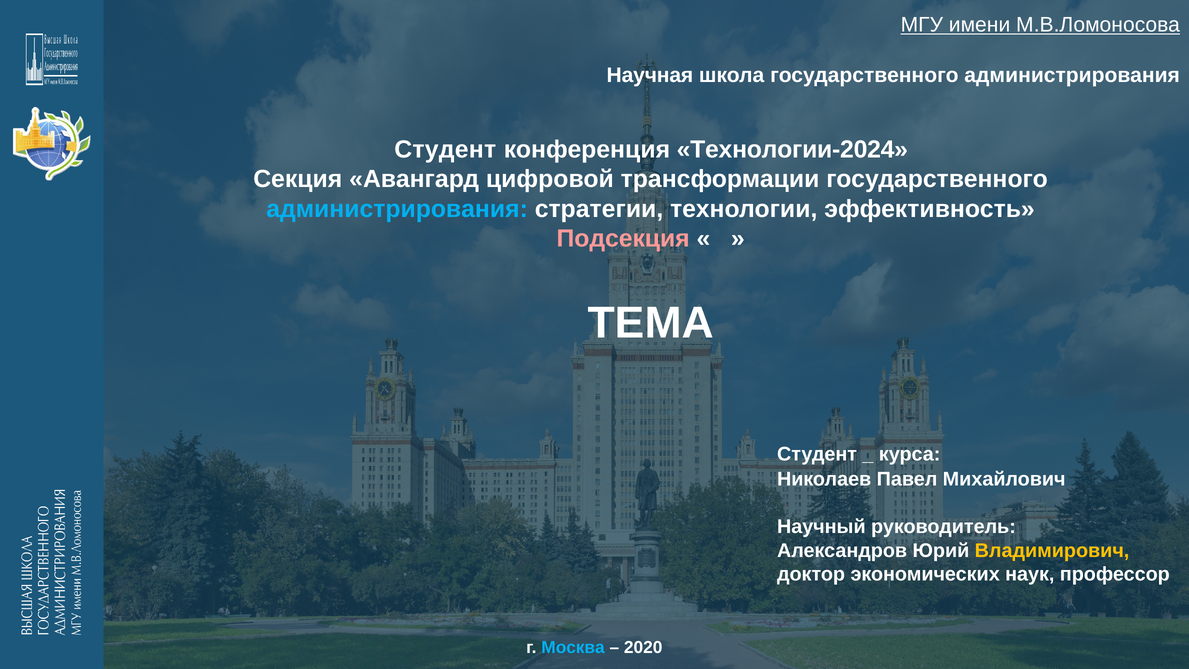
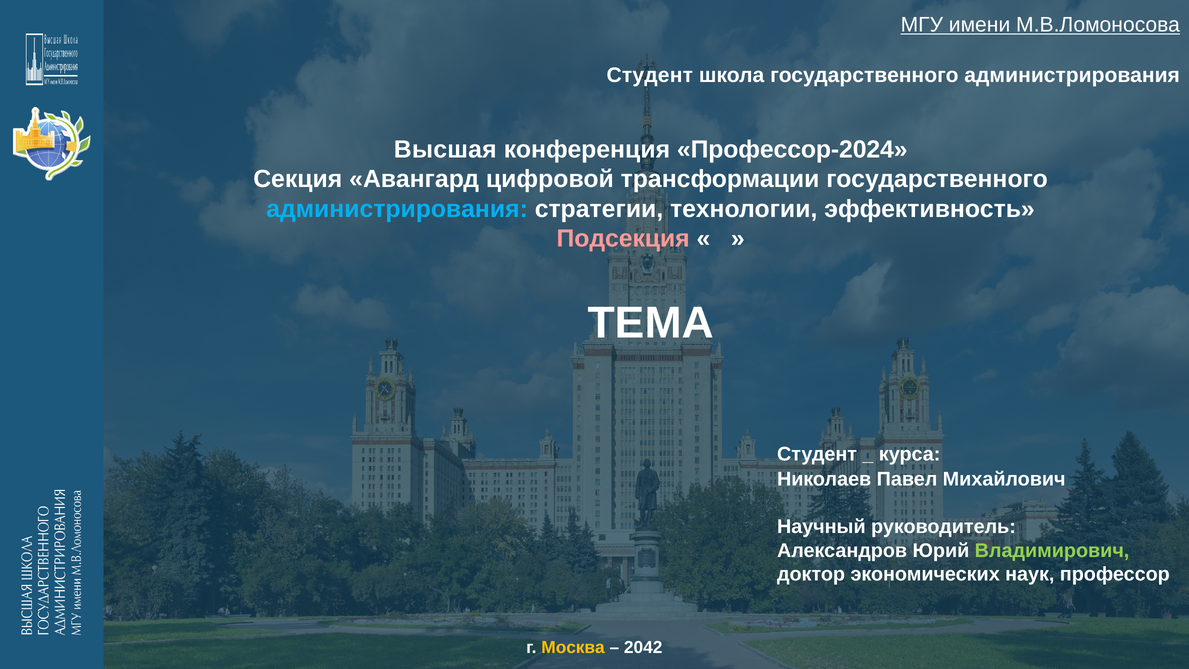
Научная at (650, 75): Научная -> Студент
Студент at (445, 149): Студент -> Высшая
Технологии-2024: Технологии-2024 -> Профессор-2024
Владимирович colour: yellow -> light green
Москва colour: light blue -> yellow
2020: 2020 -> 2042
